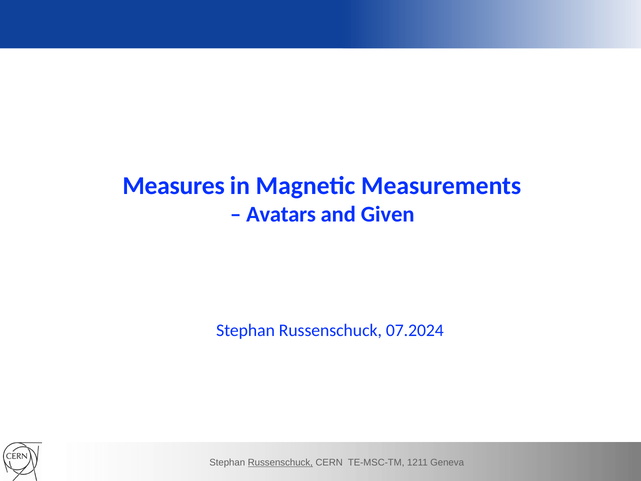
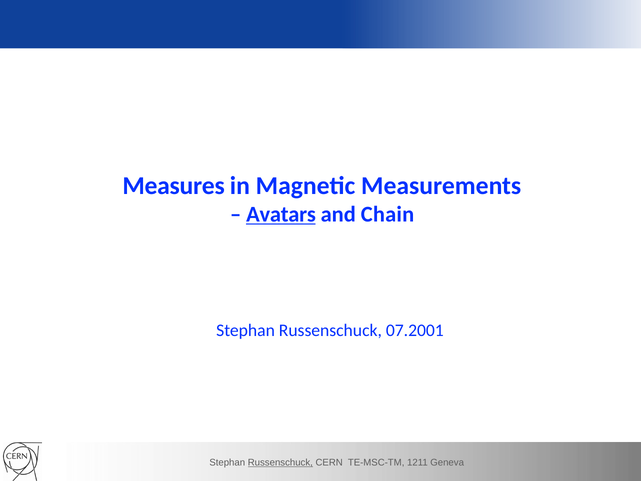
Avatars underline: none -> present
Given: Given -> Chain
07.2024: 07.2024 -> 07.2001
